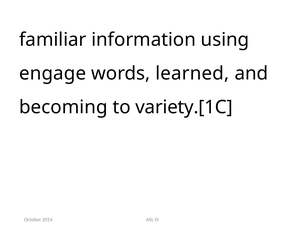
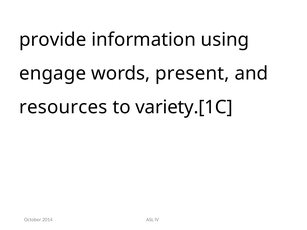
familiar: familiar -> provide
learned: learned -> present
becoming: becoming -> resources
